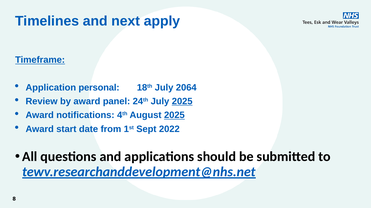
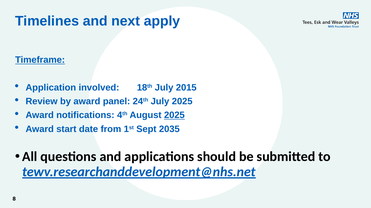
personal: personal -> involved
2064: 2064 -> 2015
2025 at (182, 102) underline: present -> none
2022: 2022 -> 2035
